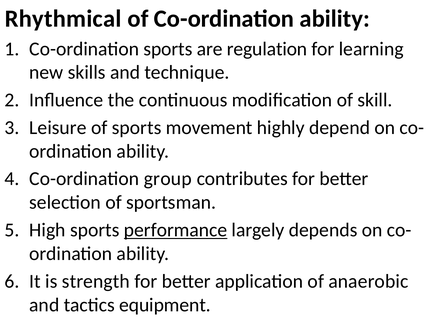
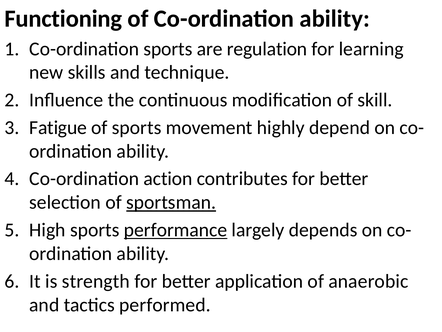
Rhythmical: Rhythmical -> Functioning
Leisure: Leisure -> Fatigue
group: group -> action
sportsman underline: none -> present
equipment: equipment -> performed
